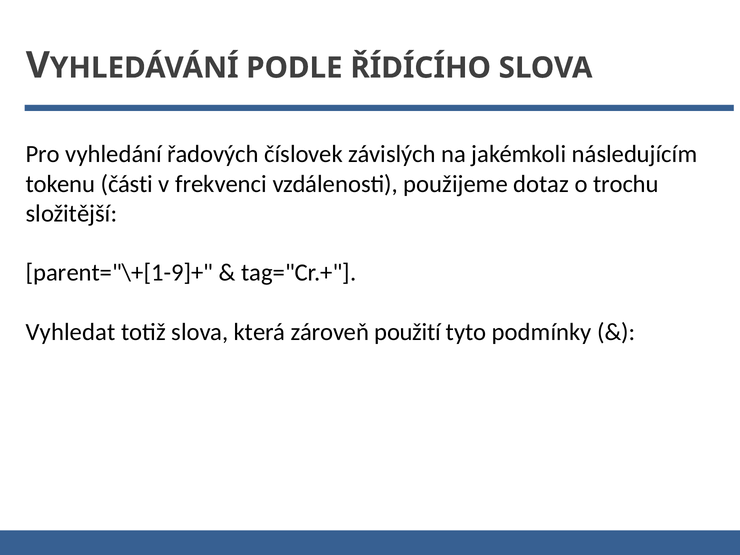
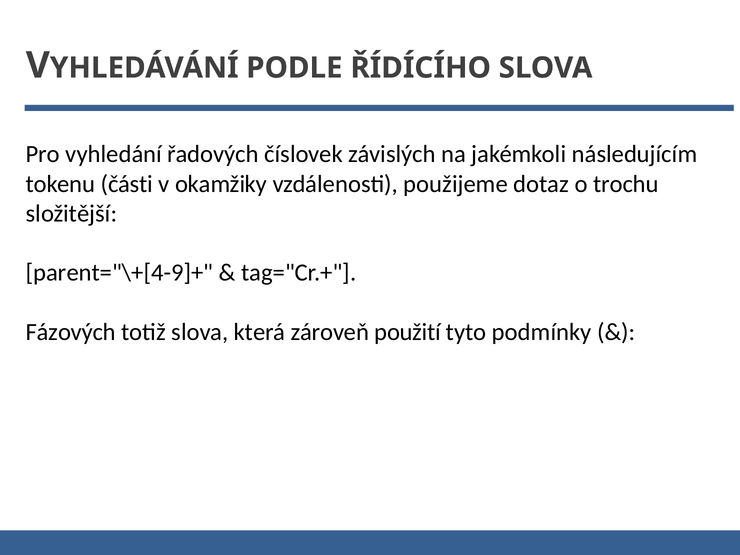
frekvenci: frekvenci -> okamžiky
parent="\+[1-9]+: parent="\+[1-9]+ -> parent="\+[4-9]+
Vyhledat: Vyhledat -> Fázových
